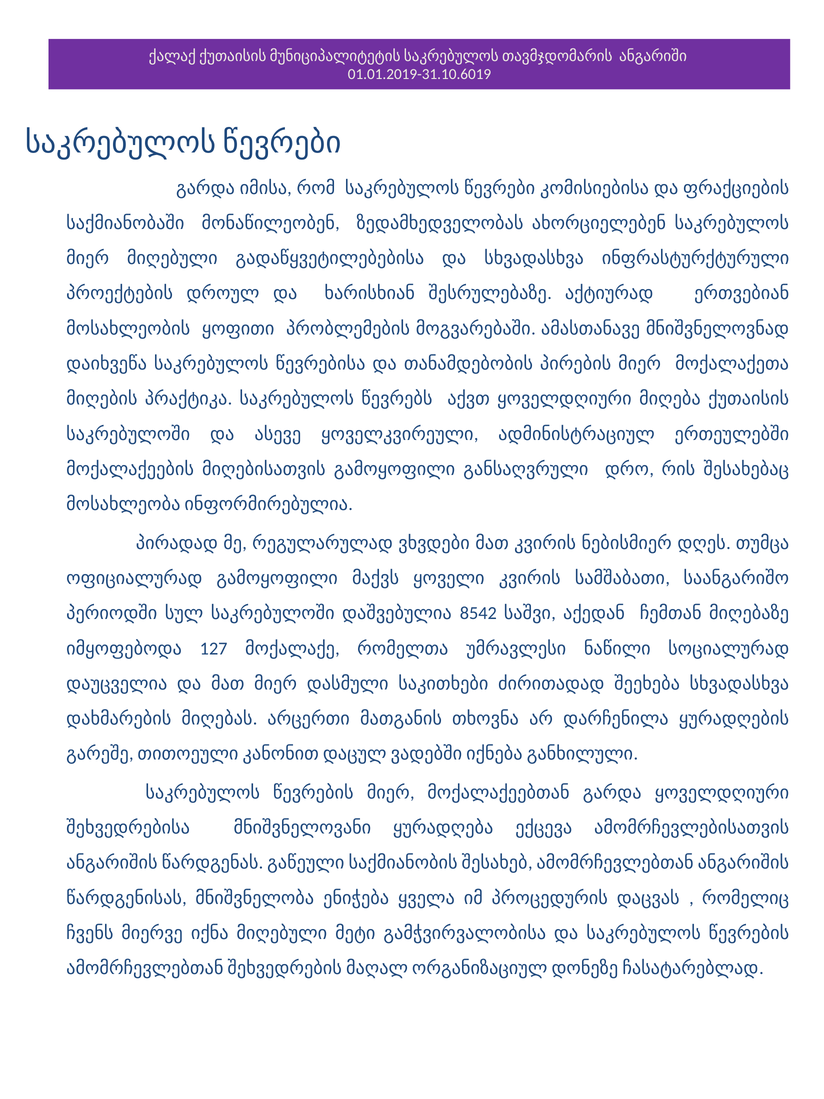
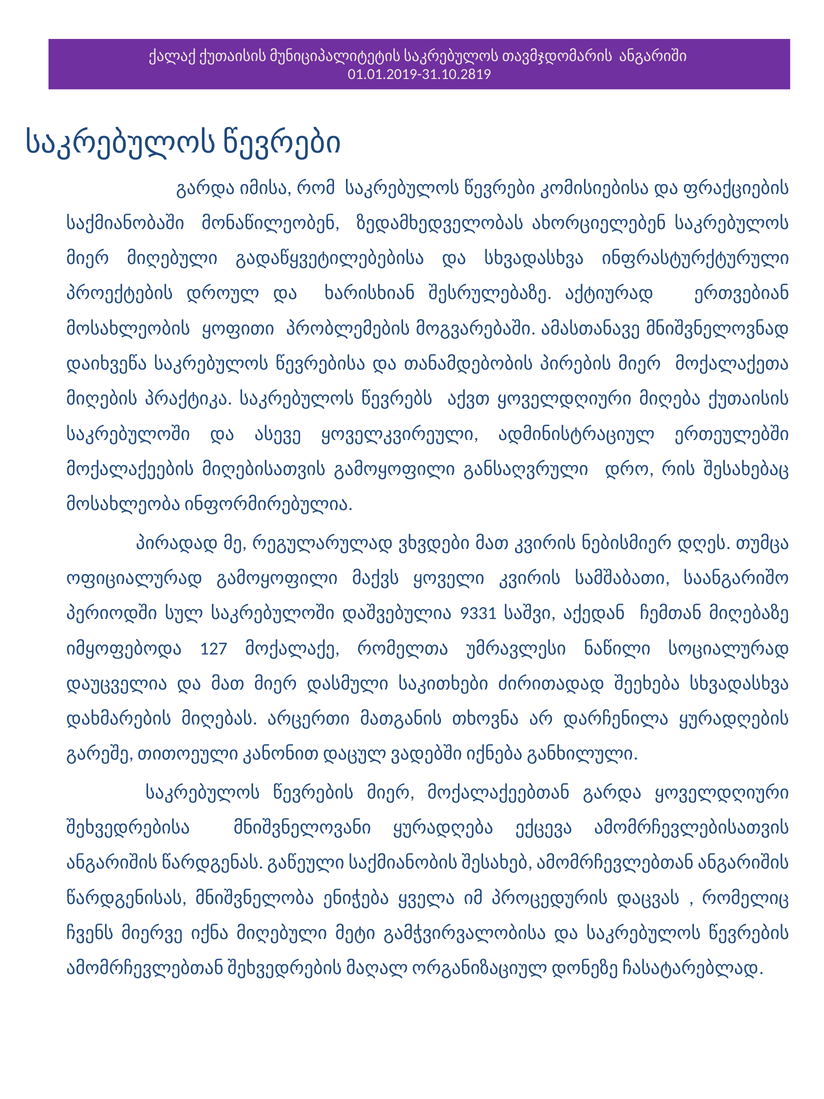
01.01.2019-31.10.6019: 01.01.2019-31.10.6019 -> 01.01.2019-31.10.2819
8542: 8542 -> 9331
